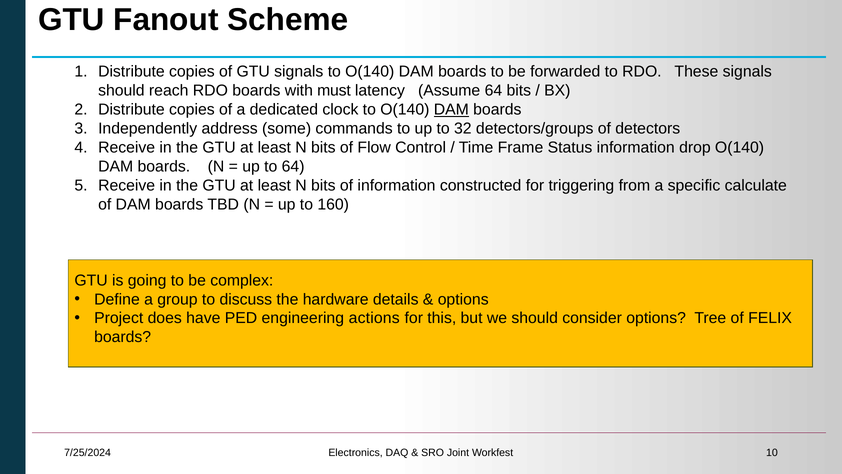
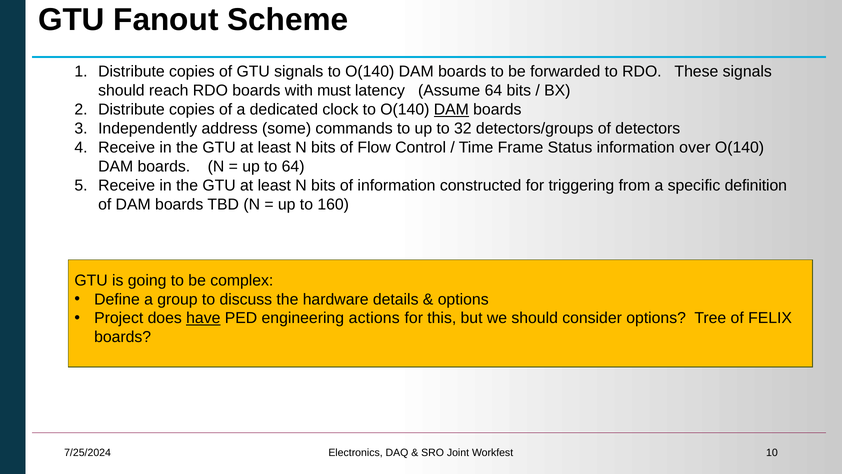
drop: drop -> over
calculate: calculate -> definition
have underline: none -> present
